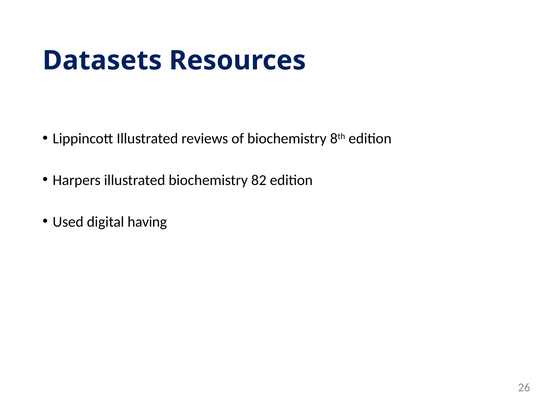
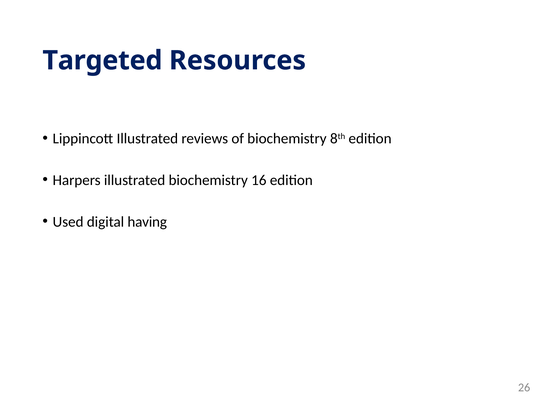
Datasets: Datasets -> Targeted
82: 82 -> 16
